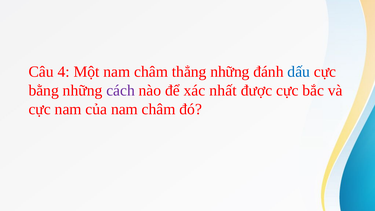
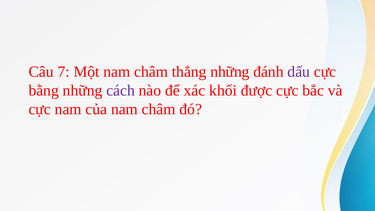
4: 4 -> 7
dấu colour: blue -> purple
nhất: nhất -> khối
